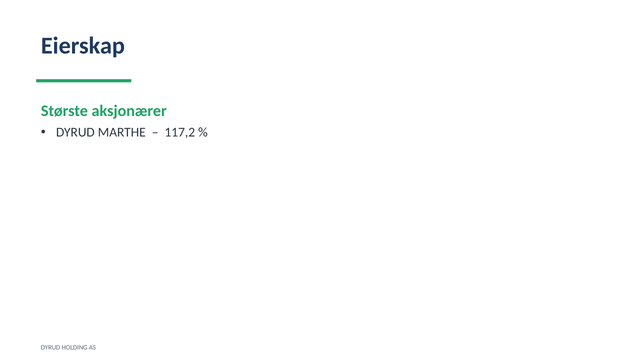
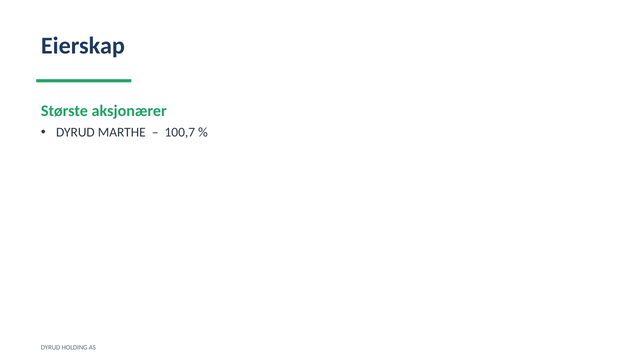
117,2: 117,2 -> 100,7
